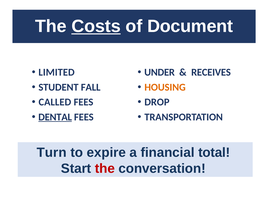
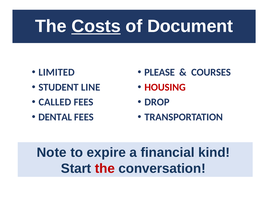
UNDER: UNDER -> PLEASE
RECEIVES: RECEIVES -> COURSES
FALL: FALL -> LINE
HOUSING colour: orange -> red
DENTAL underline: present -> none
Turn: Turn -> Note
total: total -> kind
